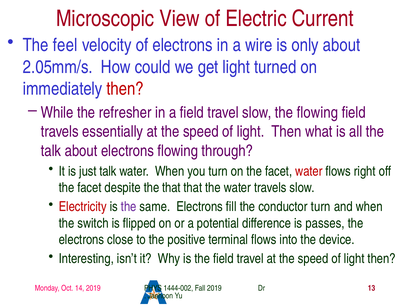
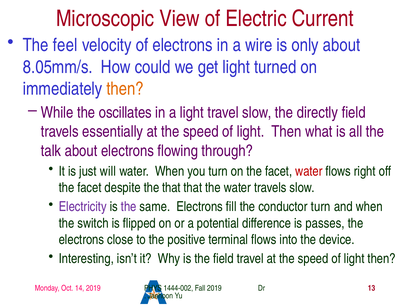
2.05mm/s: 2.05mm/s -> 8.05mm/s
then at (125, 89) colour: red -> orange
refresher: refresher -> oscillates
a field: field -> light
the flowing: flowing -> directly
just talk: talk -> will
Electricity colour: red -> purple
